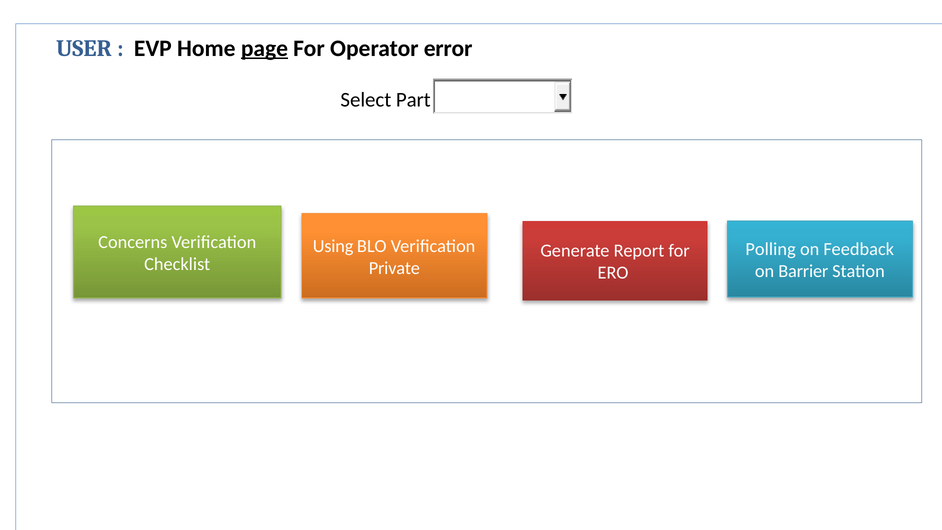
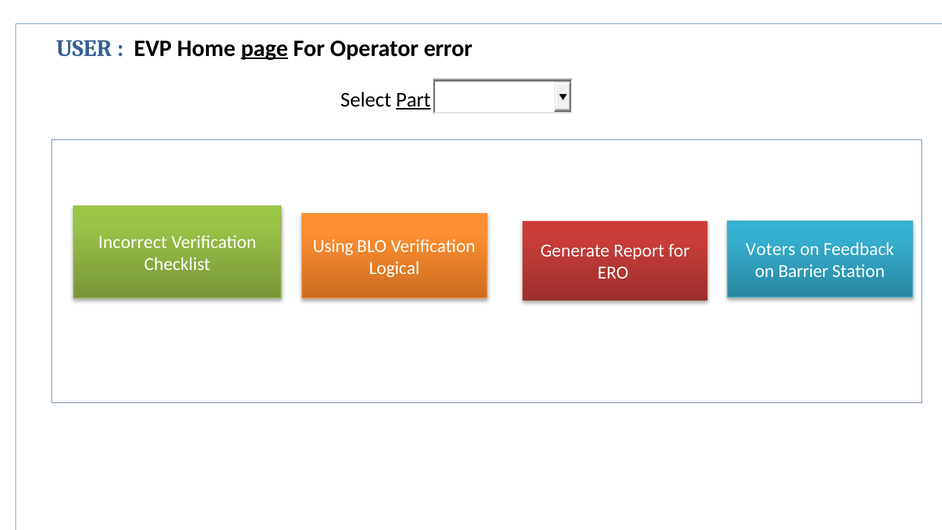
Part underline: none -> present
Concerns: Concerns -> Incorrect
Polling: Polling -> Voters
Private: Private -> Logical
